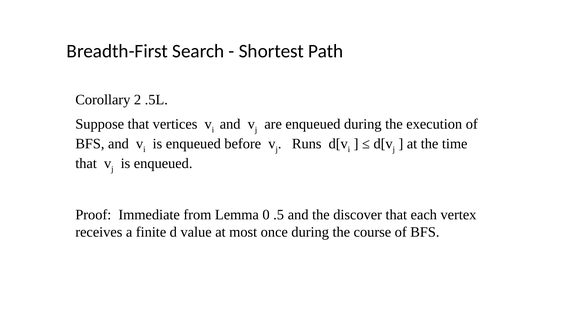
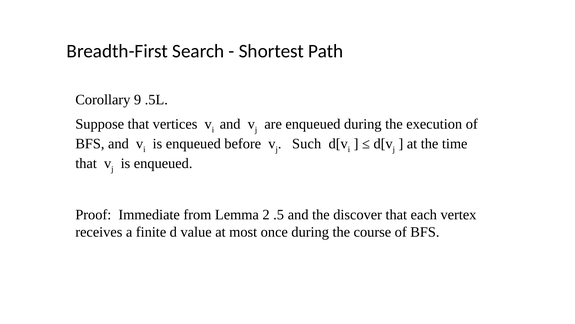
2: 2 -> 9
Runs: Runs -> Such
0: 0 -> 2
